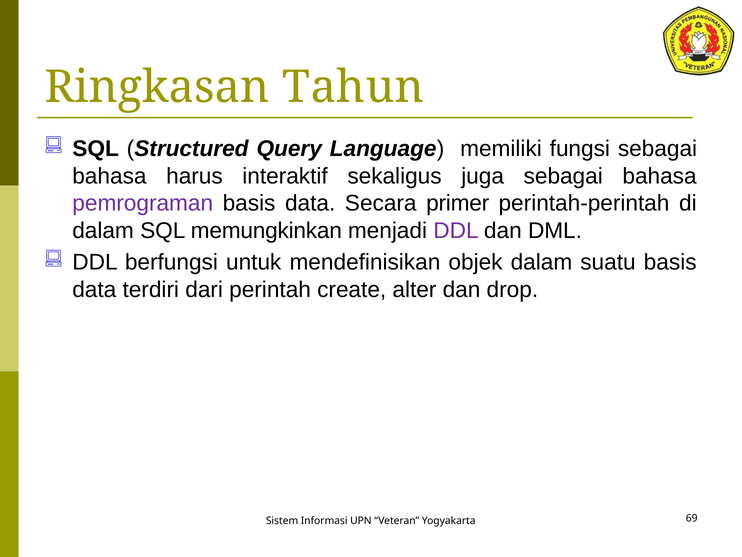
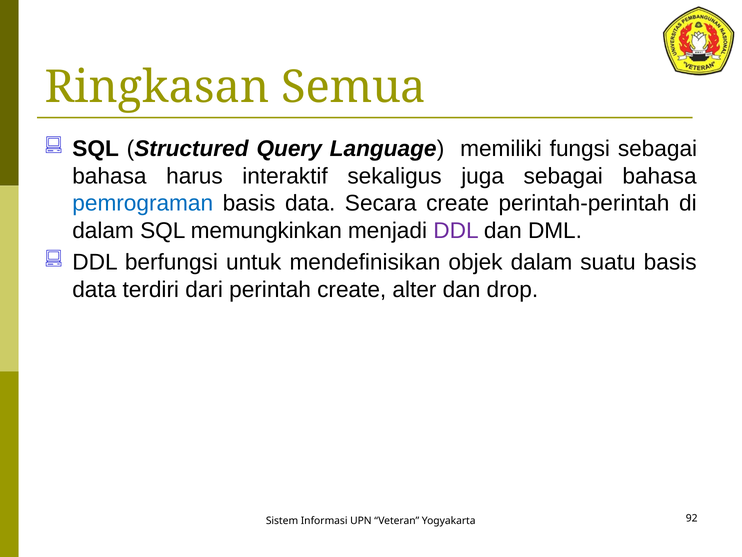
Tahun: Tahun -> Semua
pemrograman colour: purple -> blue
Secara primer: primer -> create
69: 69 -> 92
